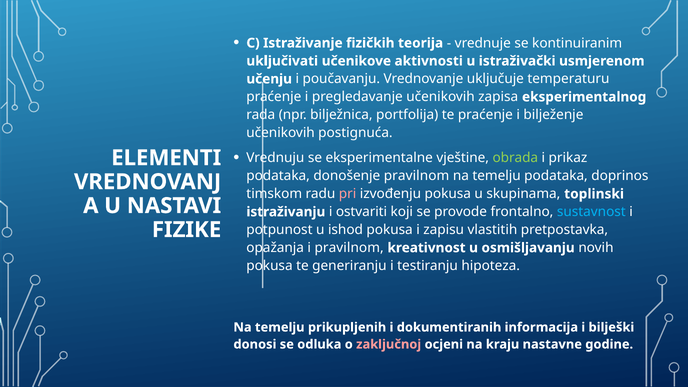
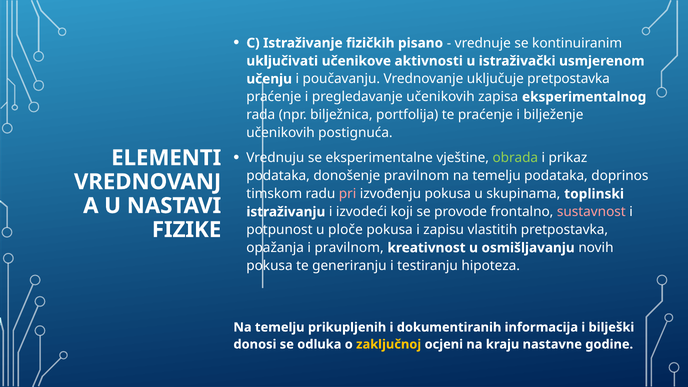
teorija: teorija -> pisano
uključuje temperaturu: temperaturu -> pretpostavka
ostvariti: ostvariti -> izvodeći
sustavnost colour: light blue -> pink
ishod: ishod -> ploče
zaključnoj colour: pink -> yellow
